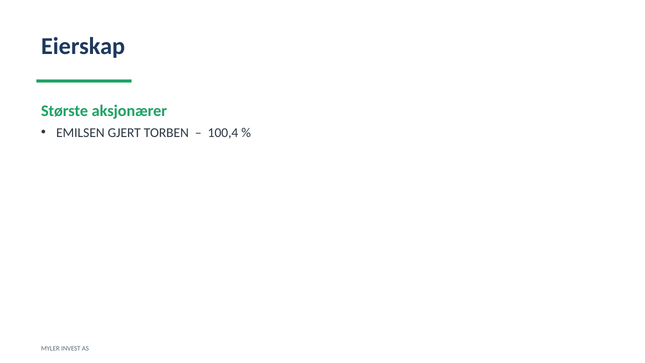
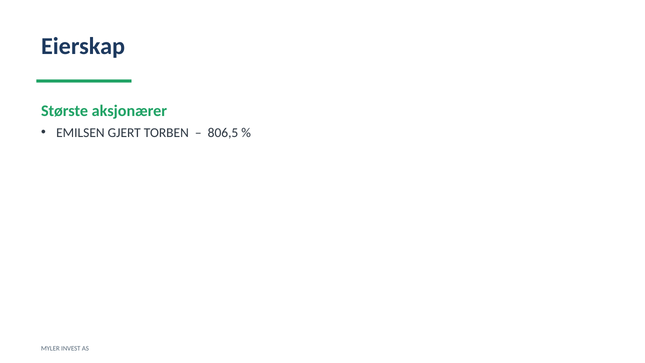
100,4: 100,4 -> 806,5
